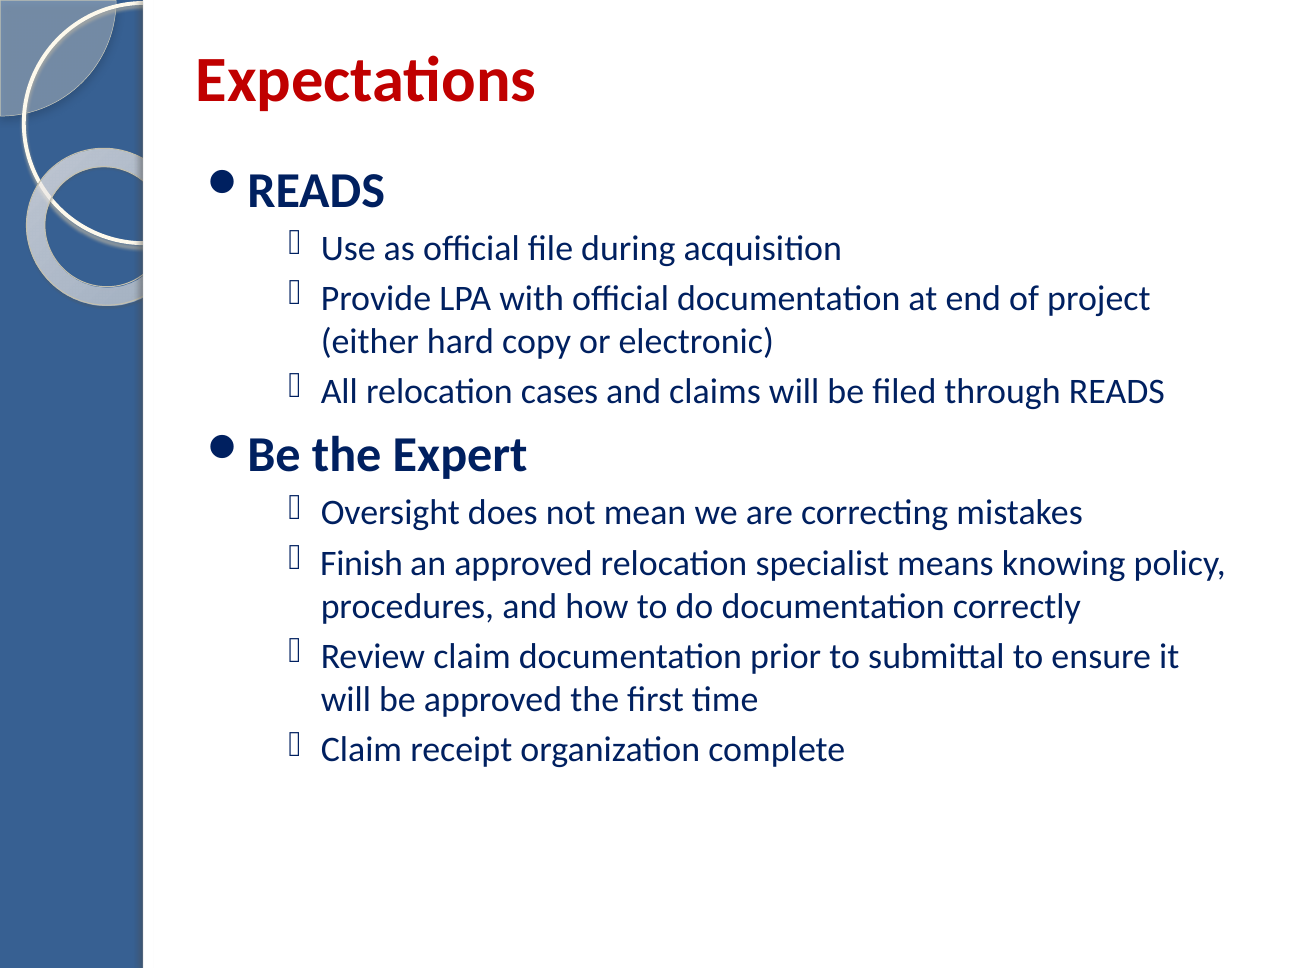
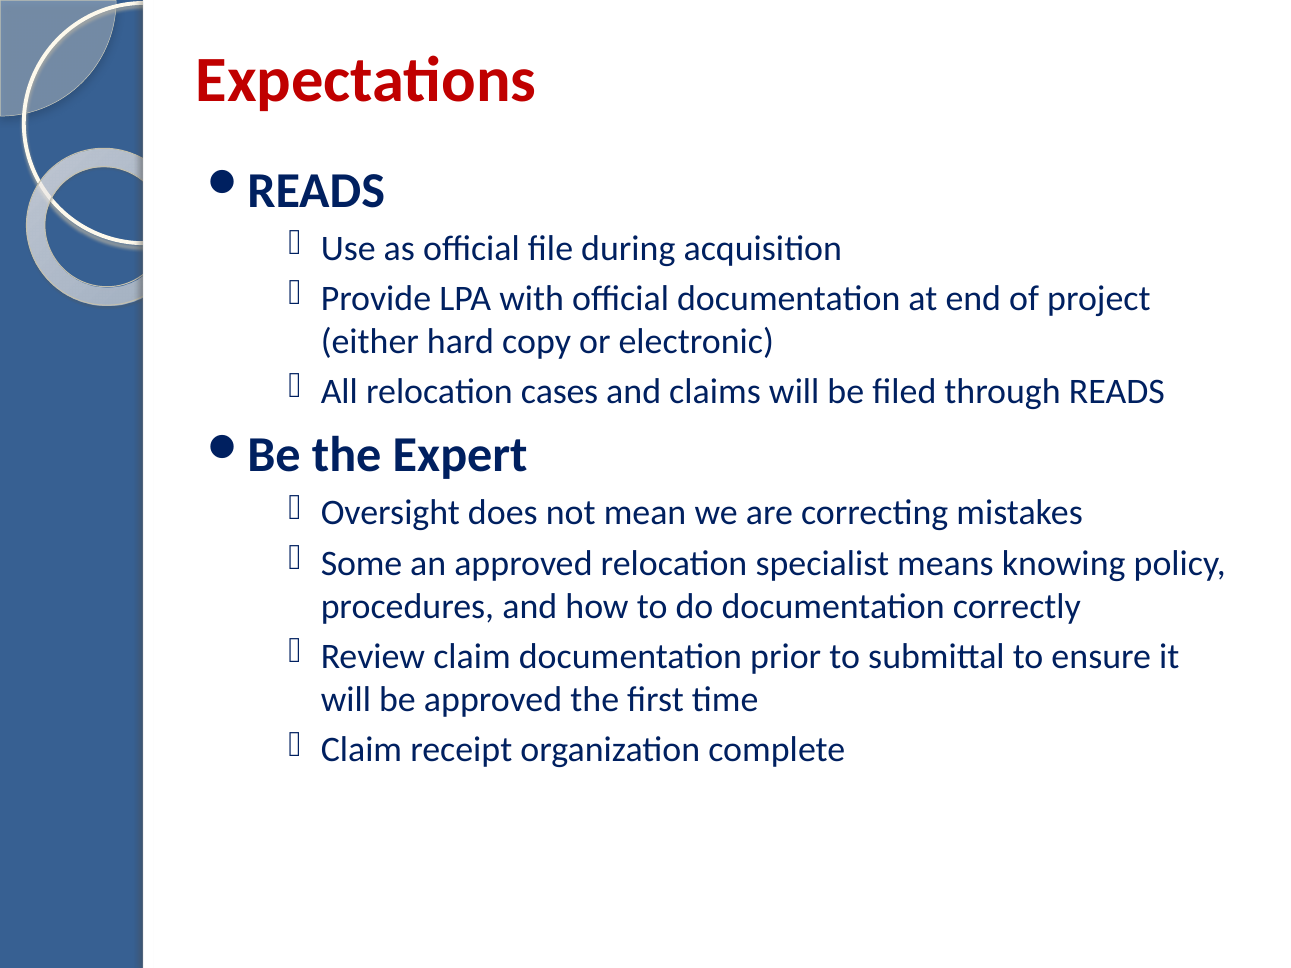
Finish: Finish -> Some
